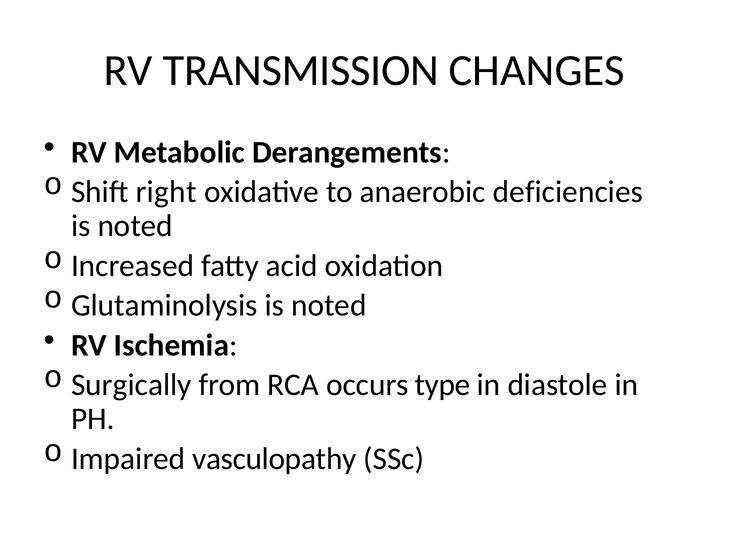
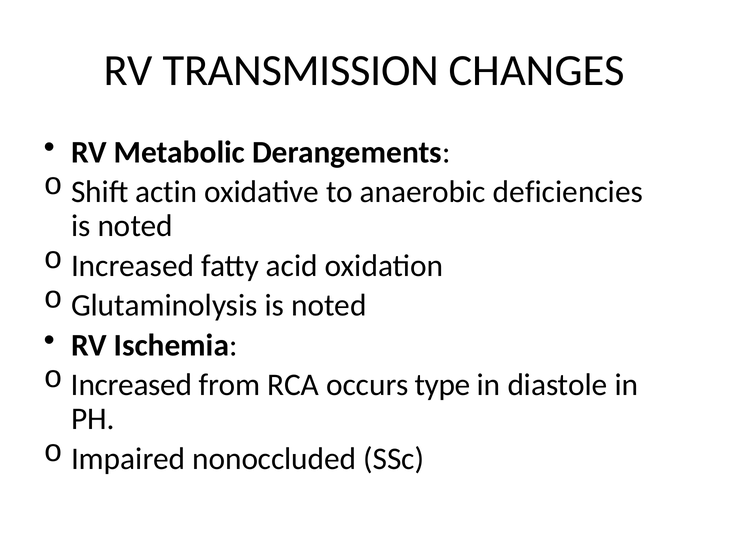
right: right -> actin
Surgically at (131, 385): Surgically -> Increased
vasculopathy: vasculopathy -> nonoccluded
